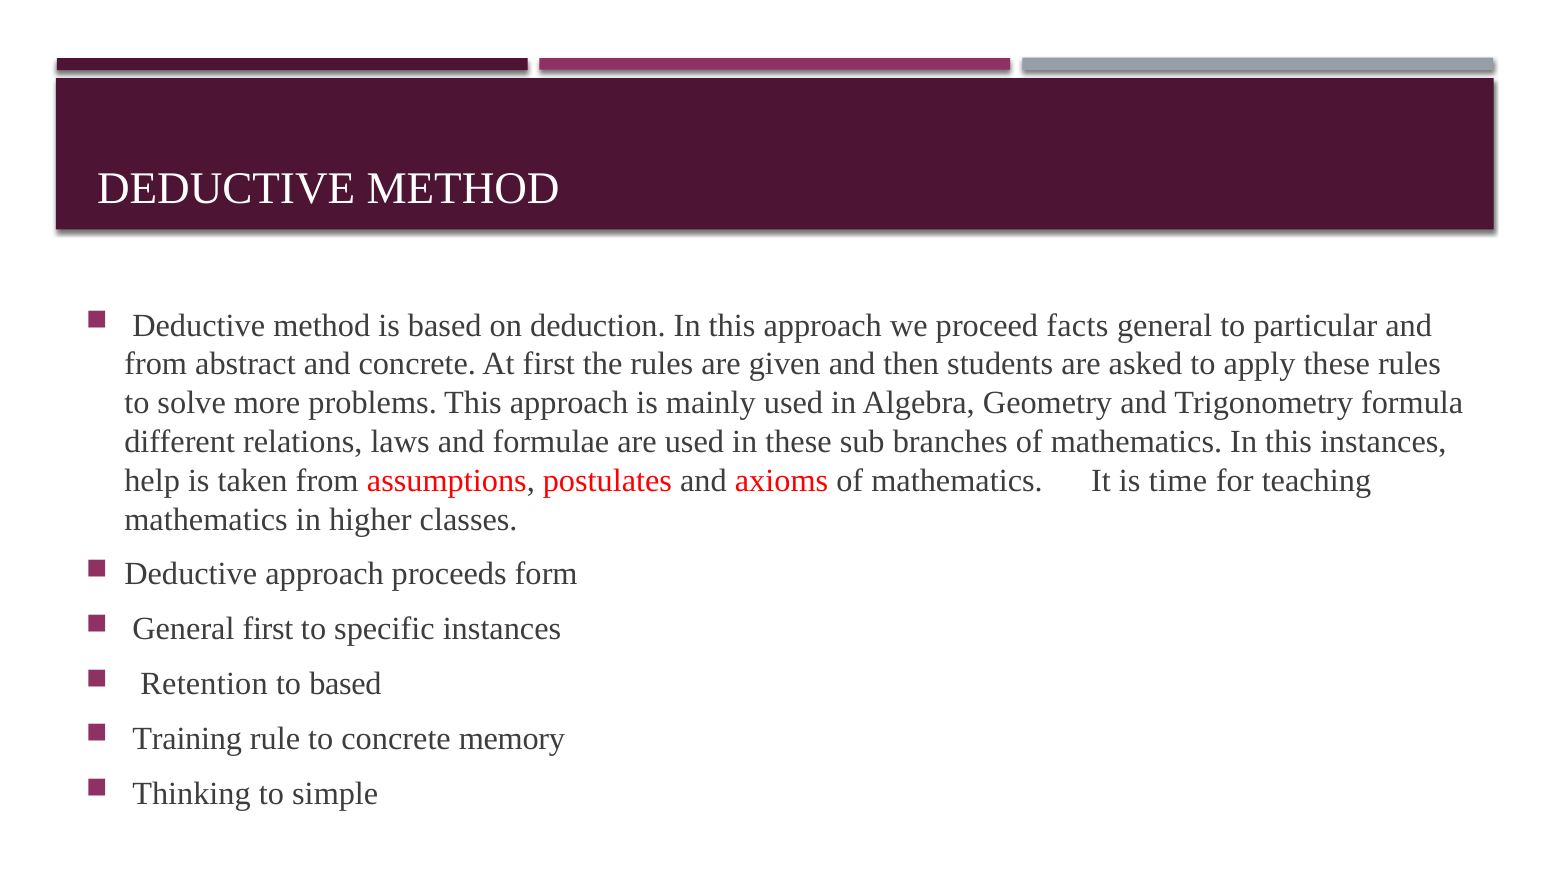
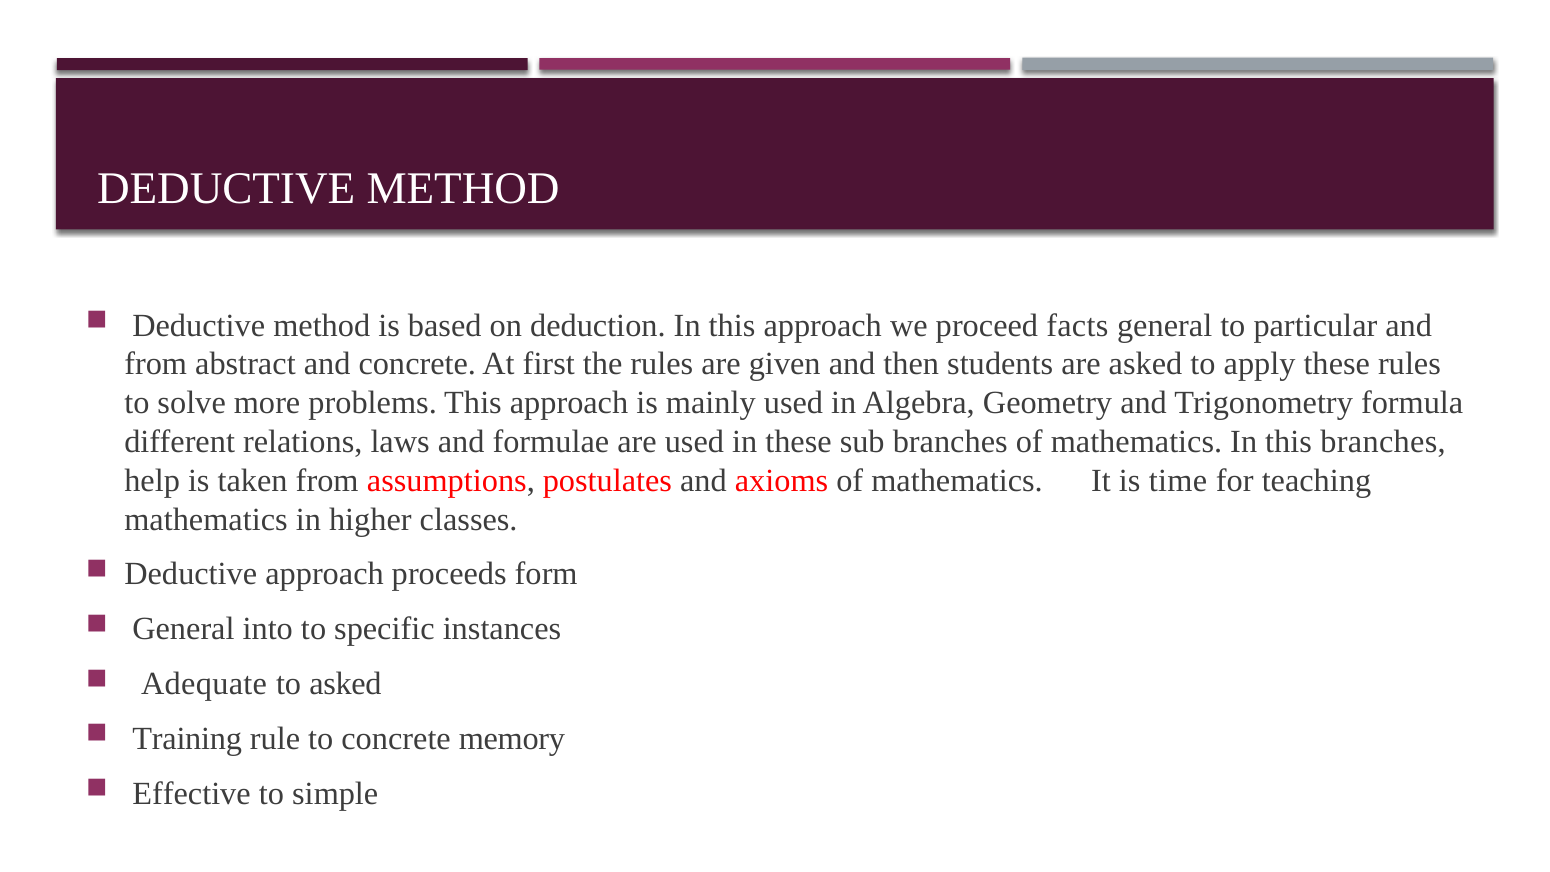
this instances: instances -> branches
General first: first -> into
Retention: Retention -> Adequate
to based: based -> asked
Thinking: Thinking -> Effective
